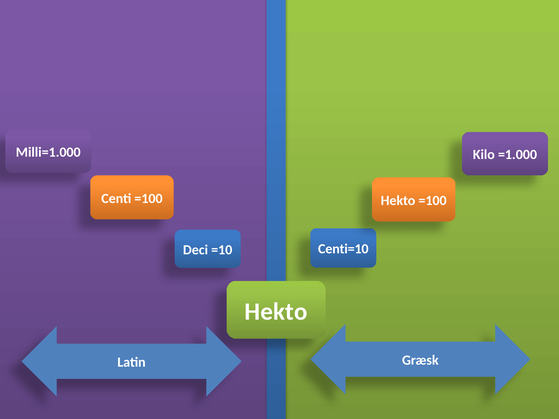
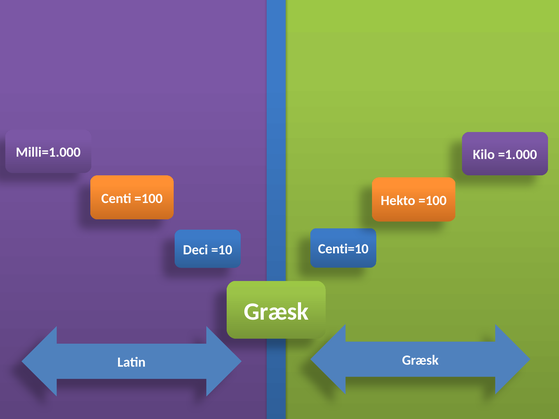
Hekto at (276, 312): Hekto -> Græsk
